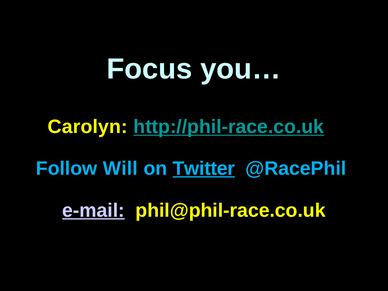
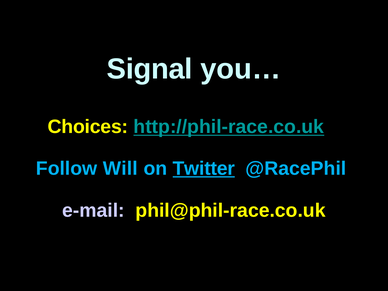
Focus: Focus -> Signal
Carolyn: Carolyn -> Choices
e-mail underline: present -> none
